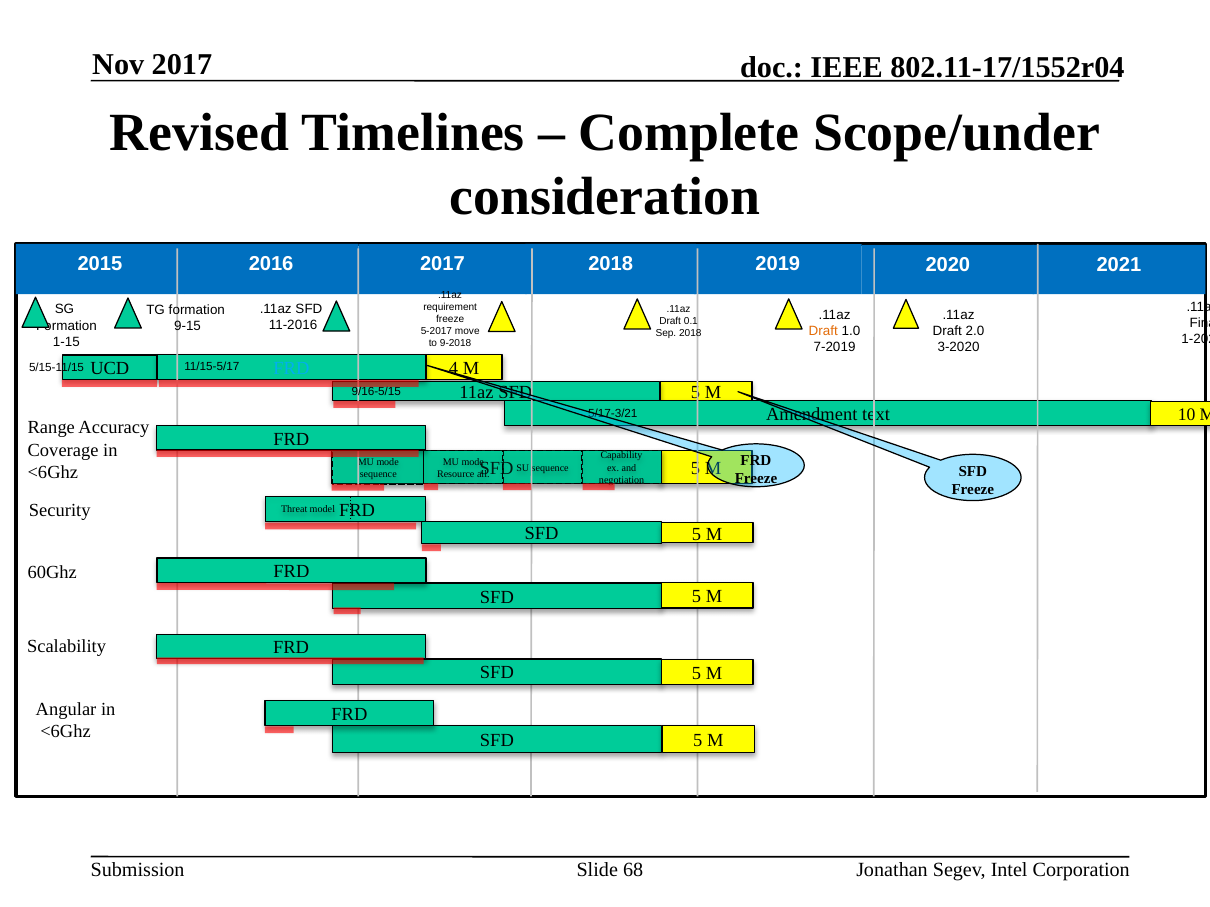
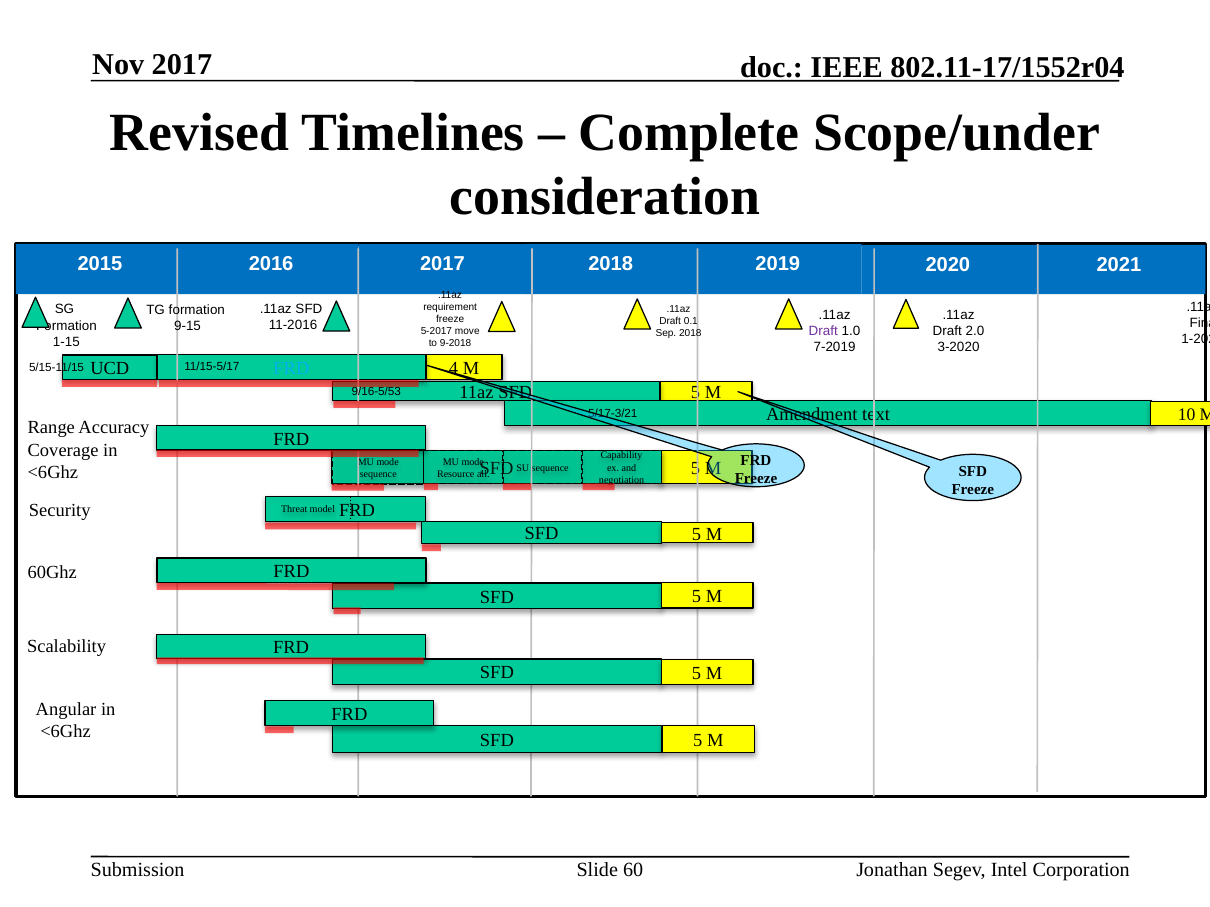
Draft at (823, 331) colour: orange -> purple
9/16-5/15: 9/16-5/15 -> 9/16-5/53
68: 68 -> 60
